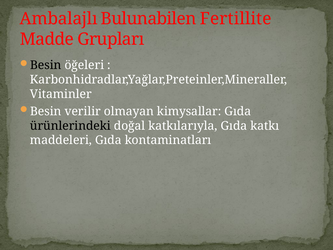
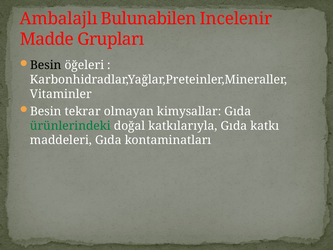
Fertillite: Fertillite -> Incelenir
verilir: verilir -> tekrar
ürünlerindeki colour: black -> green
